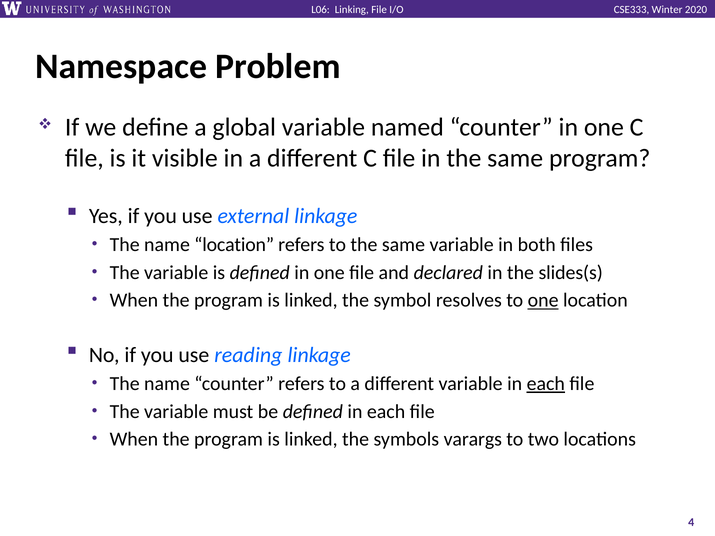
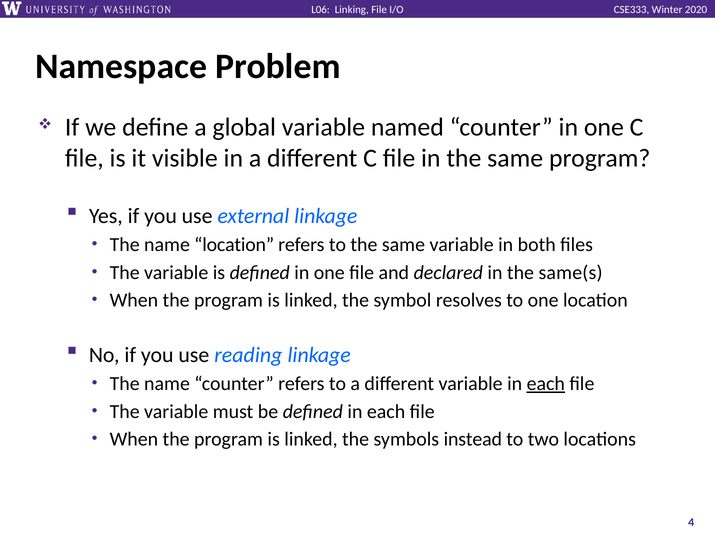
slides(s: slides(s -> same(s
one at (543, 301) underline: present -> none
varargs: varargs -> instead
